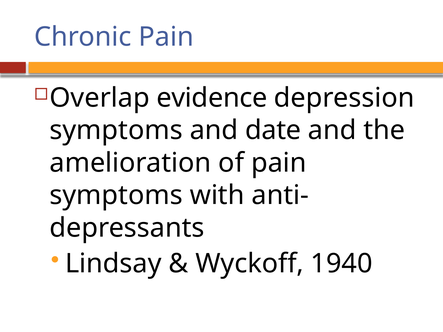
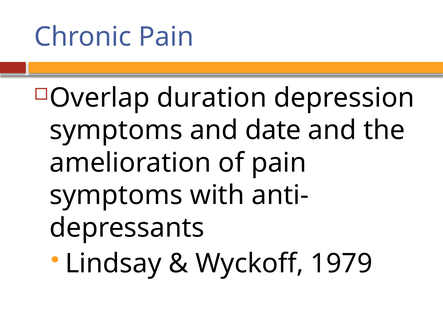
evidence: evidence -> duration
1940: 1940 -> 1979
